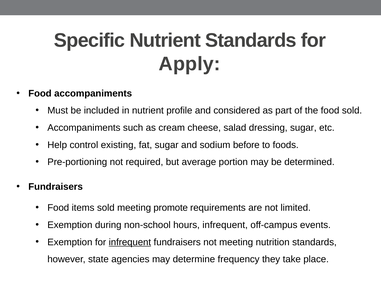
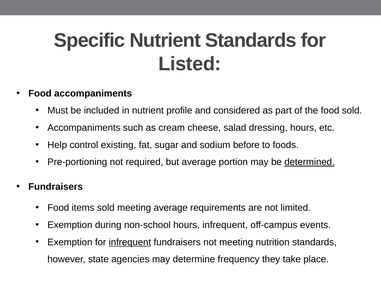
Apply: Apply -> Listed
dressing sugar: sugar -> hours
determined underline: none -> present
meeting promote: promote -> average
